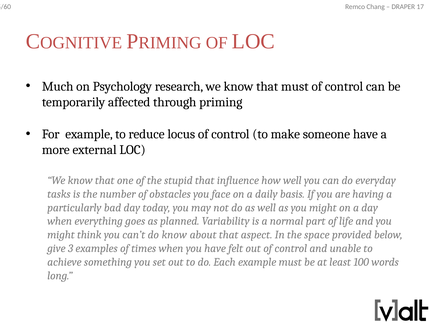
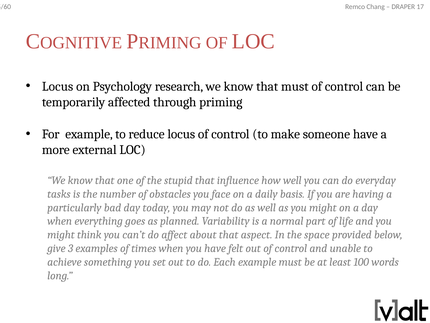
Much at (58, 86): Much -> Locus
do know: know -> affect
